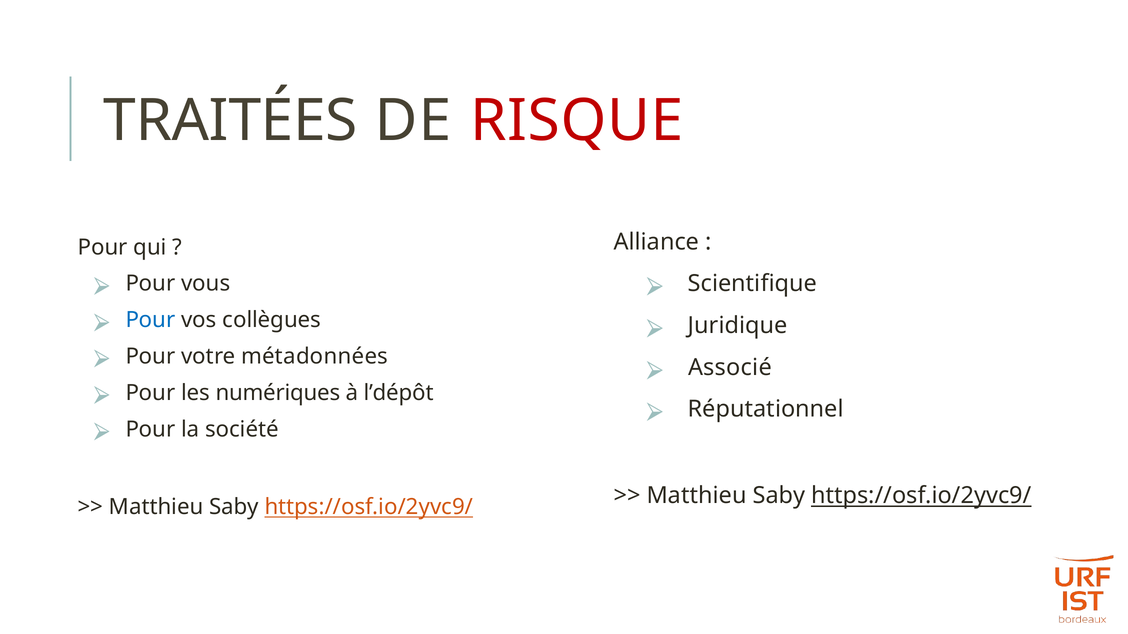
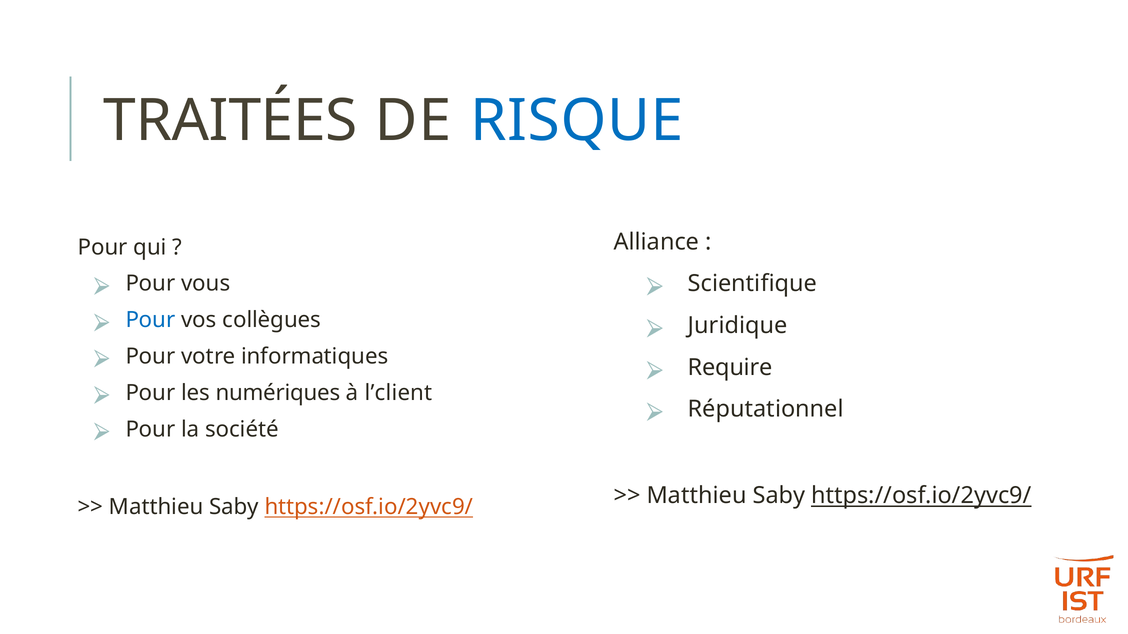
RISQUE colour: red -> blue
métadonnées: métadonnées -> informatiques
Associé: Associé -> Require
l’dépôt: l’dépôt -> l’client
